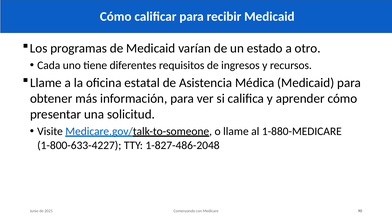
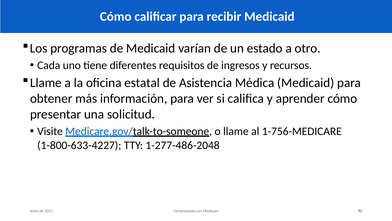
1-880-MEDICARE: 1-880-MEDICARE -> 1-756-MEDICARE
1-827-486-2048: 1-827-486-2048 -> 1-277-486-2048
